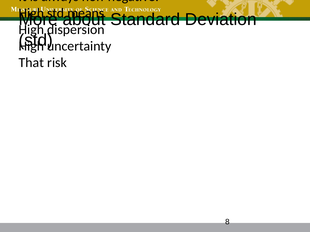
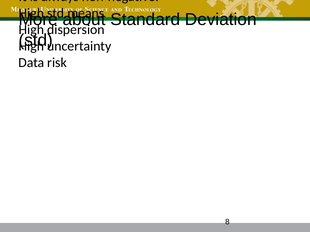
That at (31, 63): That -> Data
